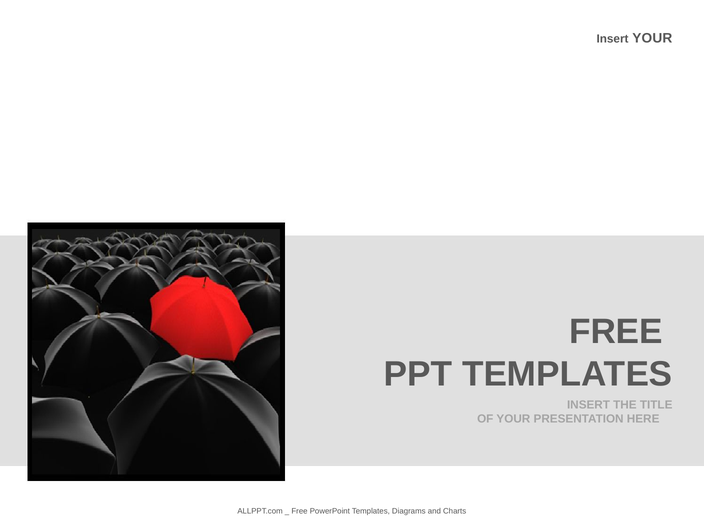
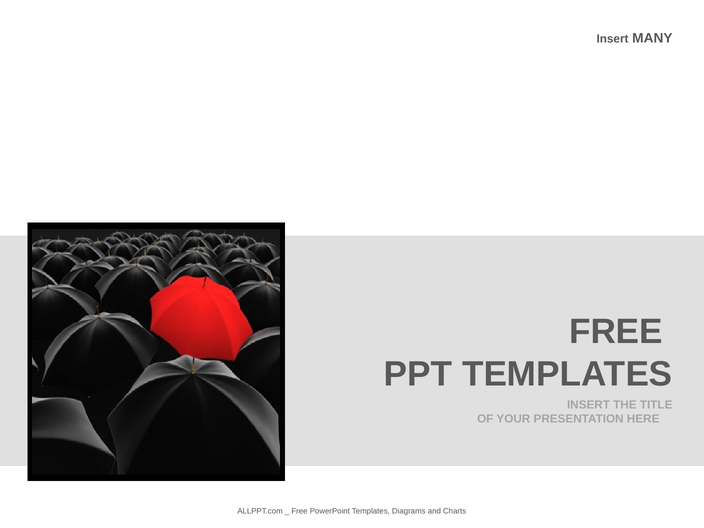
Insert YOUR: YOUR -> MANY
